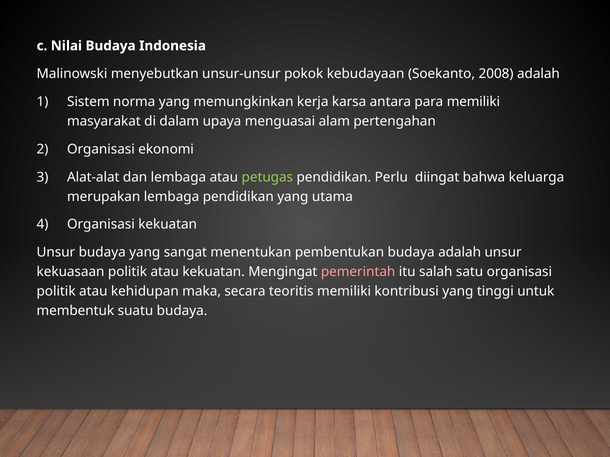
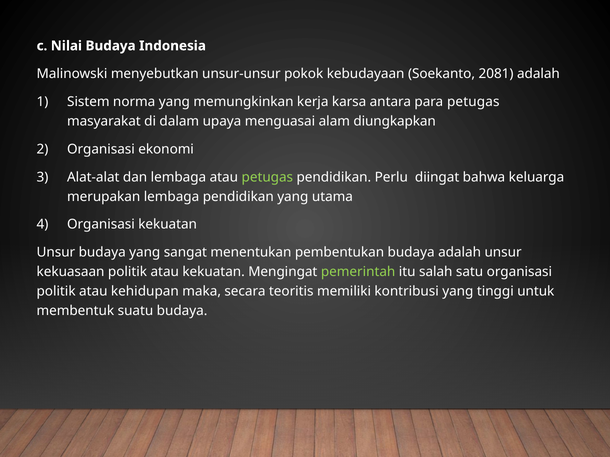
2008: 2008 -> 2081
para memiliki: memiliki -> petugas
pertengahan: pertengahan -> diungkapkan
pemerintah colour: pink -> light green
